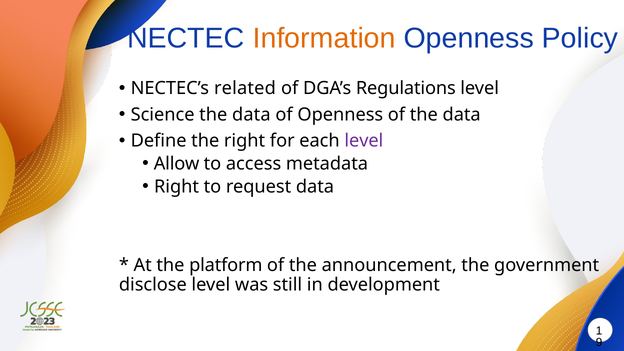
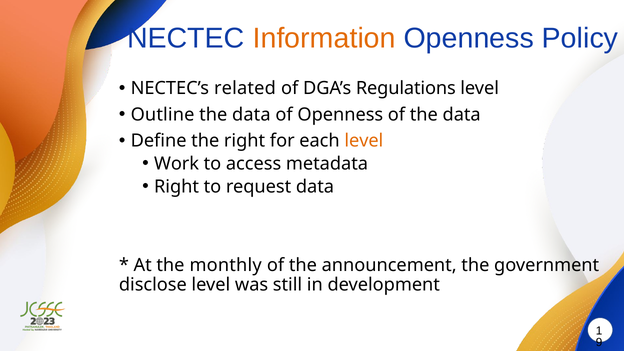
Science: Science -> Outline
level at (364, 141) colour: purple -> orange
Allow: Allow -> Work
platform: platform -> monthly
